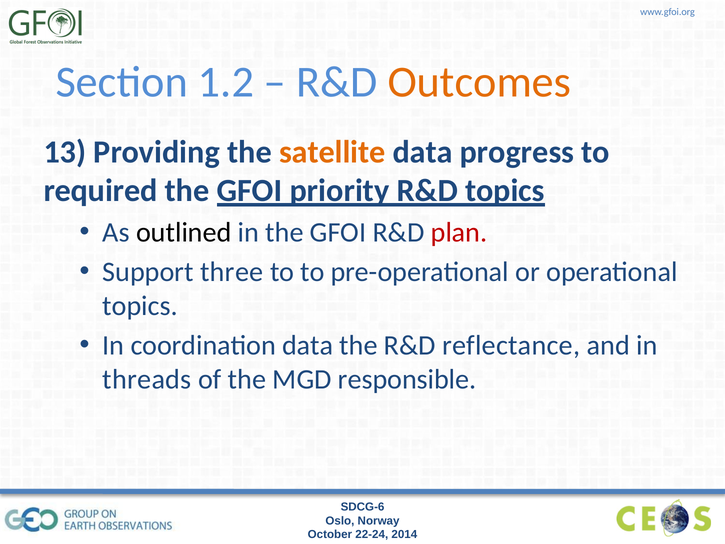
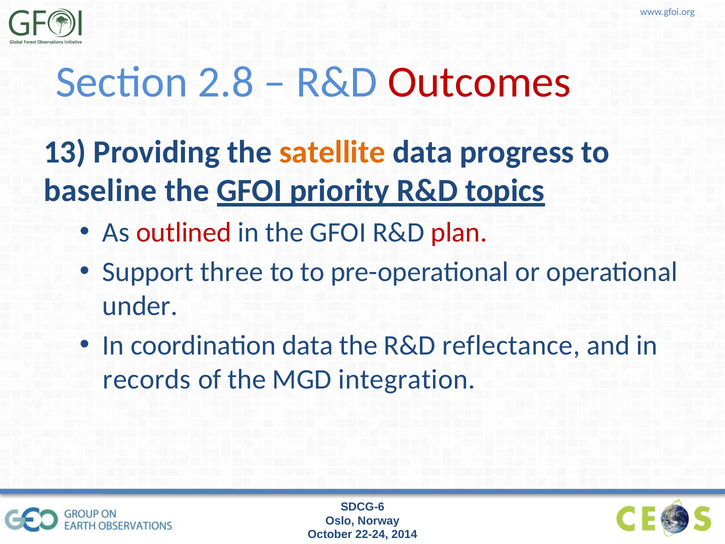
1.2: 1.2 -> 2.8
Outcomes colour: orange -> red
required: required -> baseline
outlined colour: black -> red
topics at (140, 306): topics -> under
threads: threads -> records
responsible: responsible -> integration
